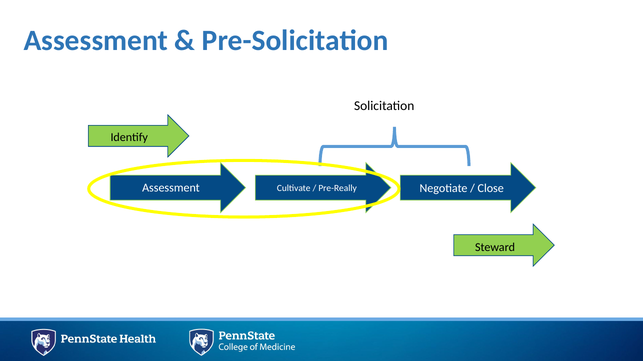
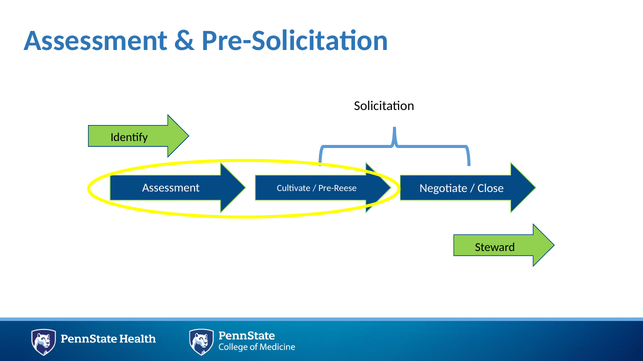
Pre-Really: Pre-Really -> Pre-Reese
